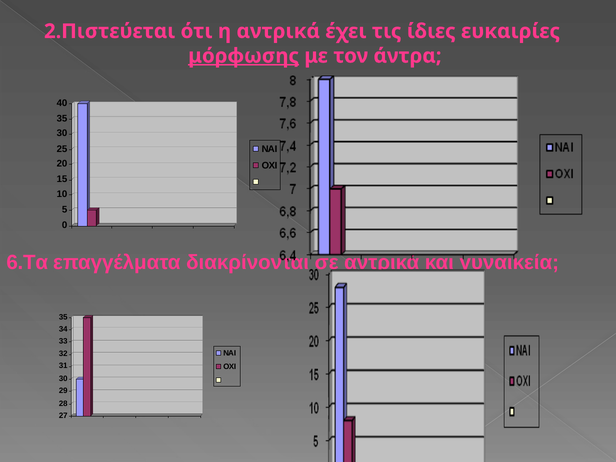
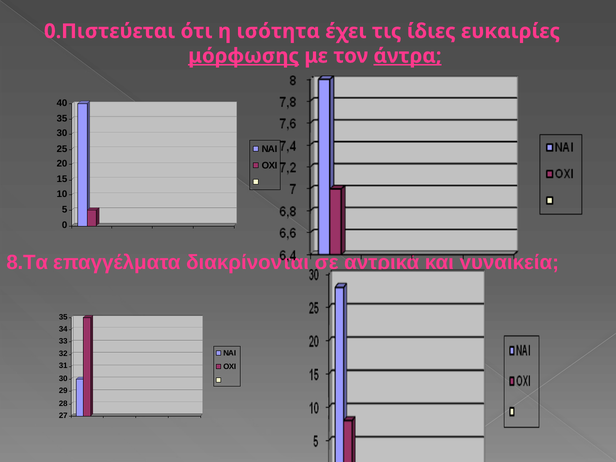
2.Πιστεύεται: 2.Πιστεύεται -> 0.Πιστεύεται
η αντρικά: αντρικά -> ισότητα
άντρα underline: none -> present
6.Τα: 6.Τα -> 8.Τα
